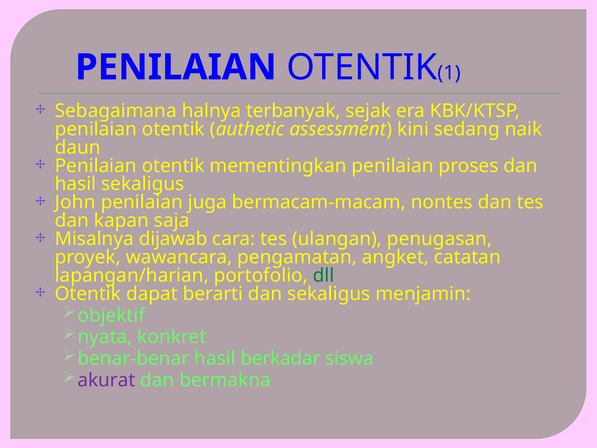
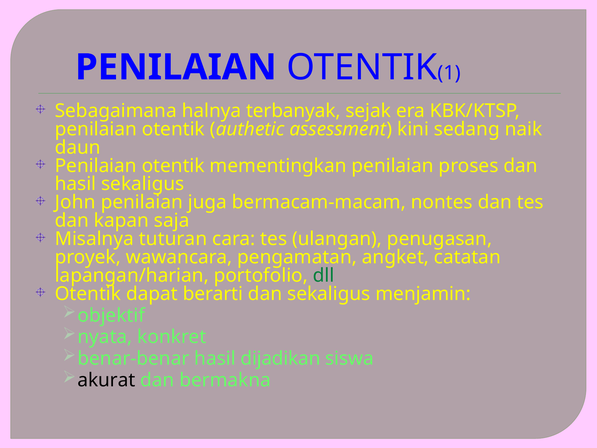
dijawab: dijawab -> tuturan
berkadar: berkadar -> dijadikan
akurat colour: purple -> black
